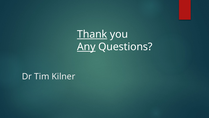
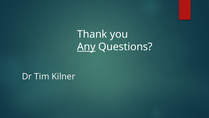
Thank underline: present -> none
